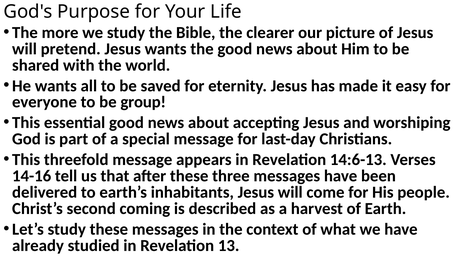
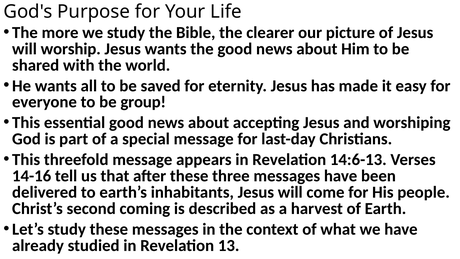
pretend: pretend -> worship
